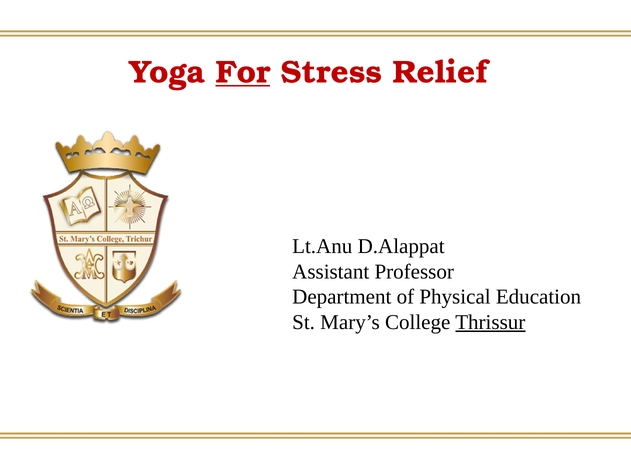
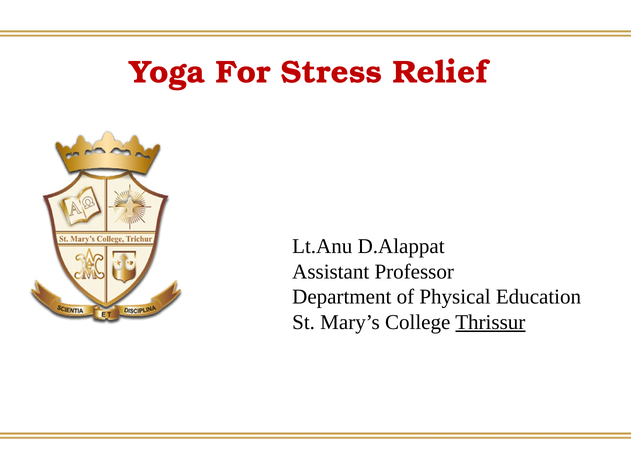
For underline: present -> none
